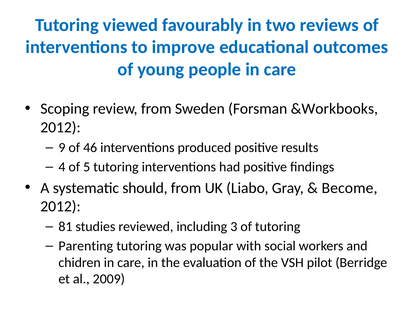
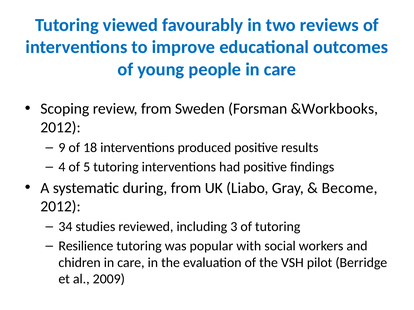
46: 46 -> 18
should: should -> during
81: 81 -> 34
Parenting: Parenting -> Resilience
